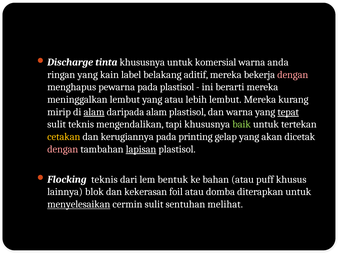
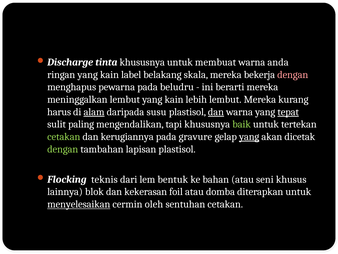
komersial: komersial -> membuat
aditif: aditif -> skala
pada plastisol: plastisol -> beludru
atau at (174, 99): atau -> kain
mirip: mirip -> harus
daripada alam: alam -> susu
dan at (216, 112) underline: none -> present
sulit teknis: teknis -> paling
cetakan at (64, 136) colour: yellow -> light green
printing: printing -> gravure
yang at (249, 136) underline: none -> present
dengan at (63, 149) colour: pink -> light green
lapisan underline: present -> none
puff: puff -> seni
cermin sulit: sulit -> oleh
sentuhan melihat: melihat -> cetakan
